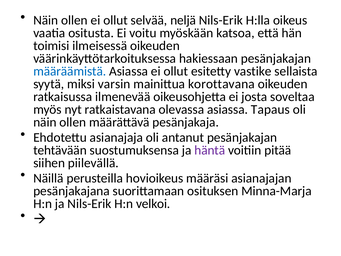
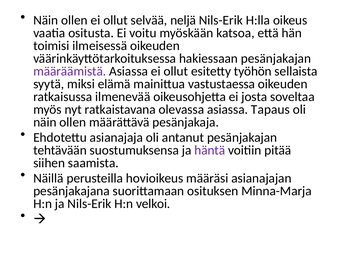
määräämistä colour: blue -> purple
vastike: vastike -> työhön
varsin: varsin -> elämä
korottavana: korottavana -> vastustaessa
piilevällä: piilevällä -> saamista
